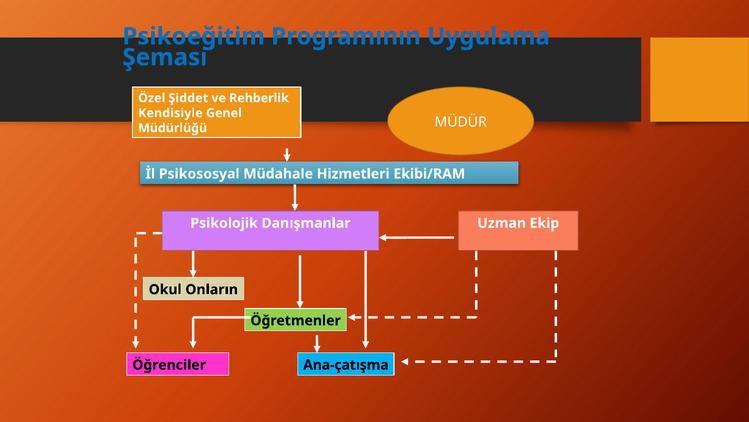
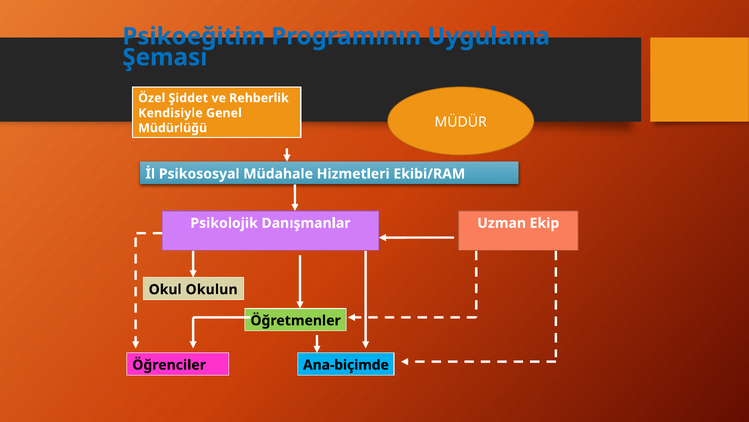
Onların: Onların -> Okulun
Ana-çatışma: Ana-çatışma -> Ana-biçimde
